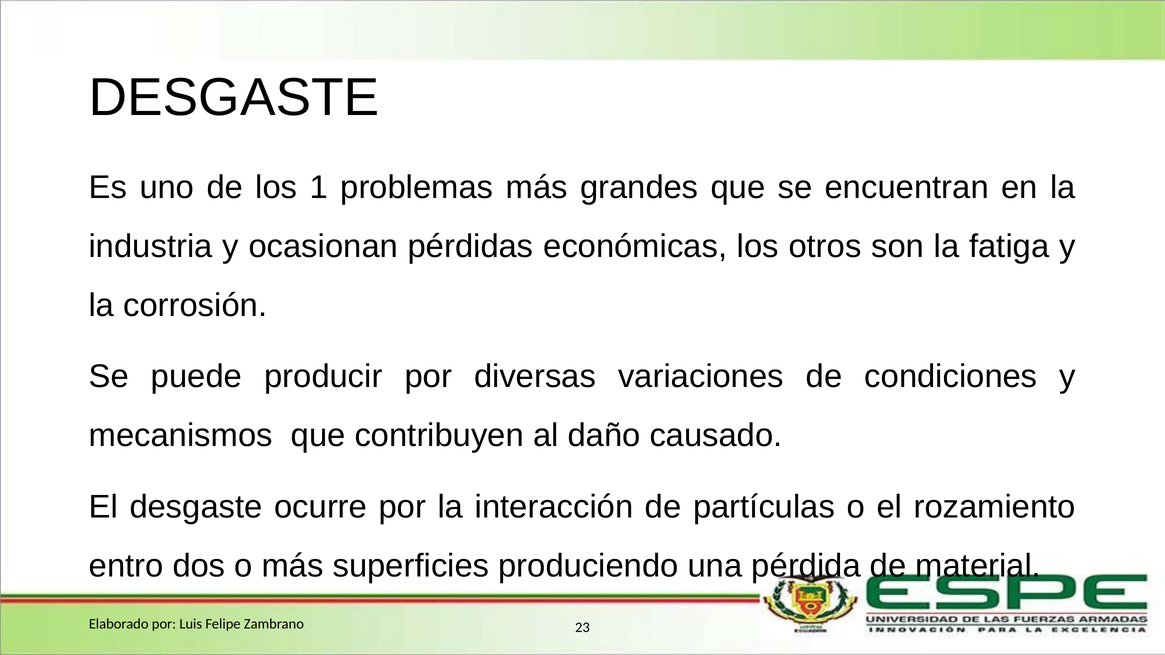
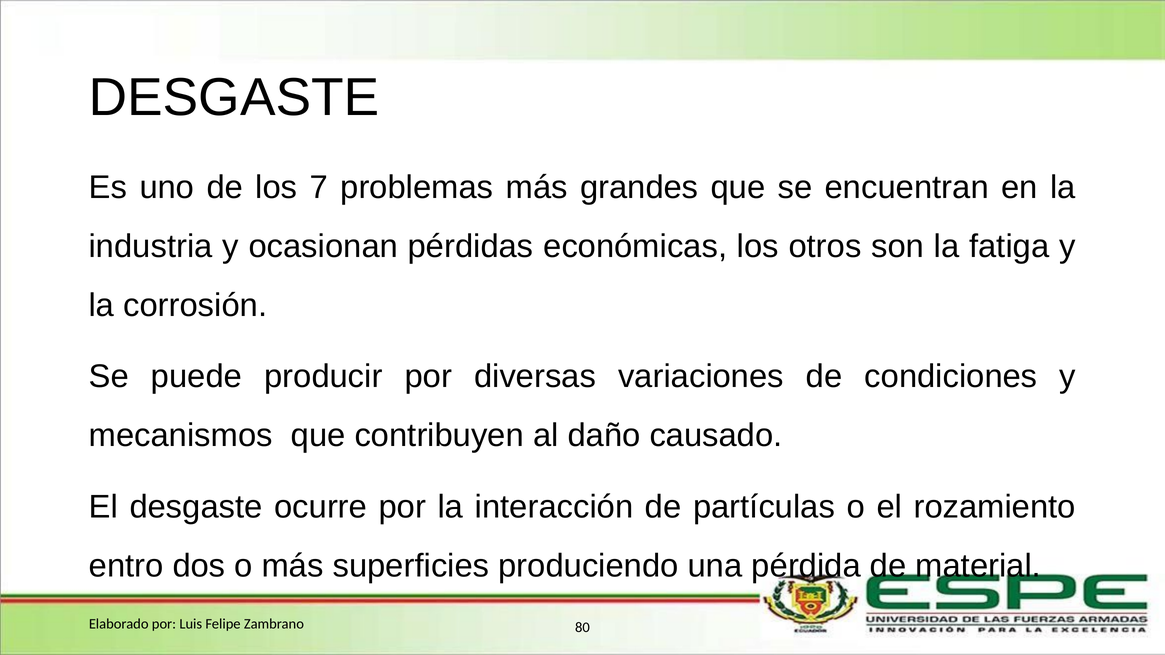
1: 1 -> 7
23: 23 -> 80
